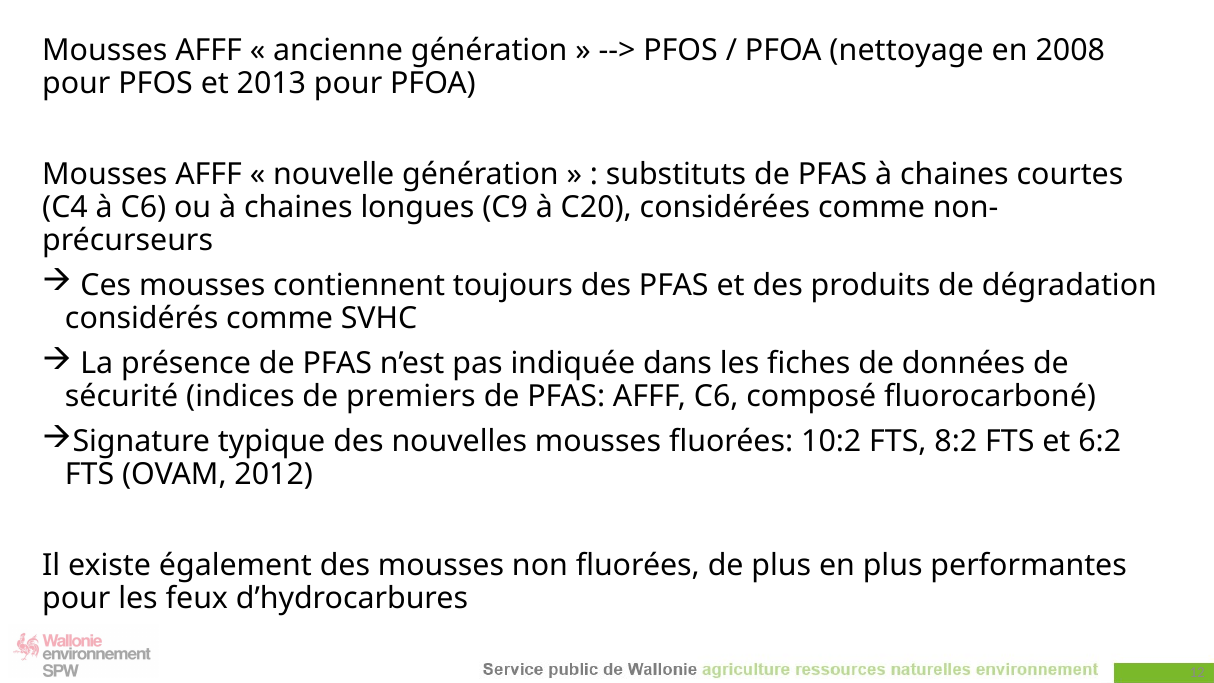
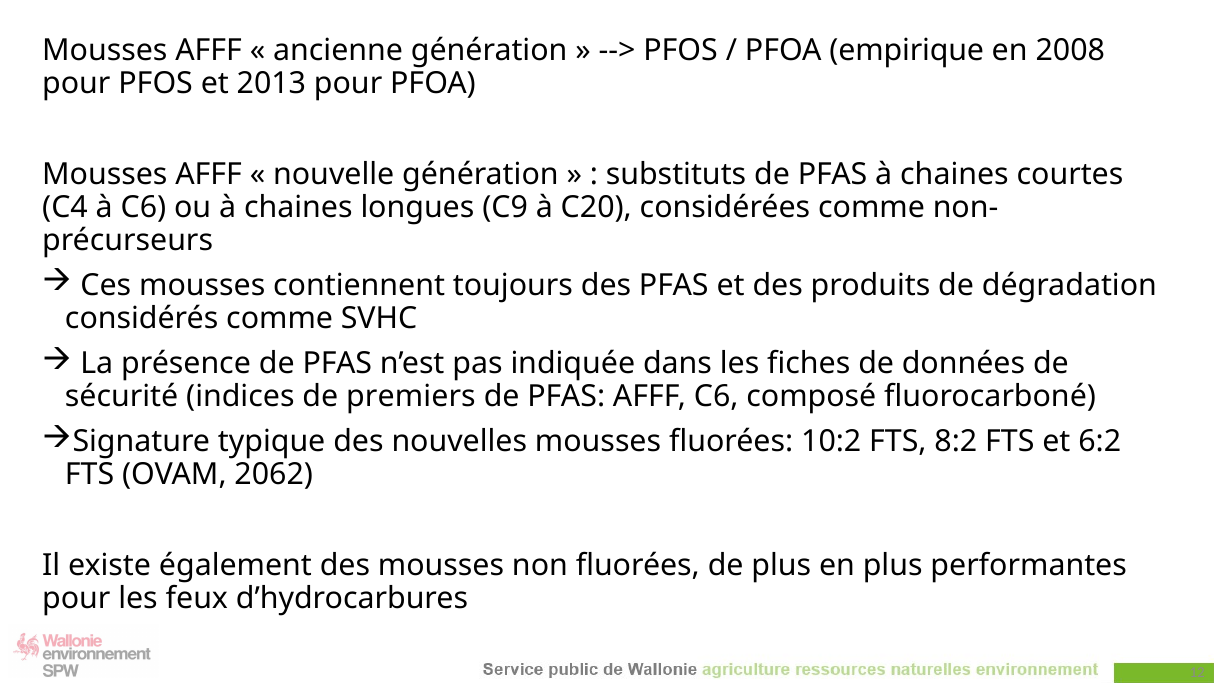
nettoyage: nettoyage -> empirique
2012: 2012 -> 2062
